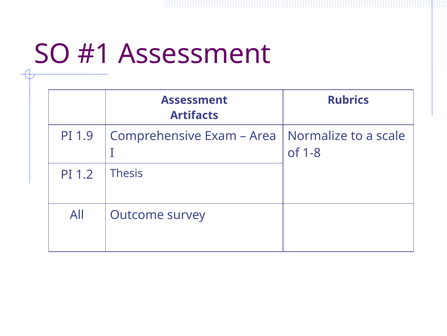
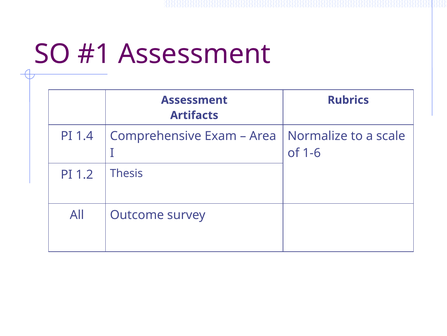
1.9: 1.9 -> 1.4
1-8: 1-8 -> 1-6
